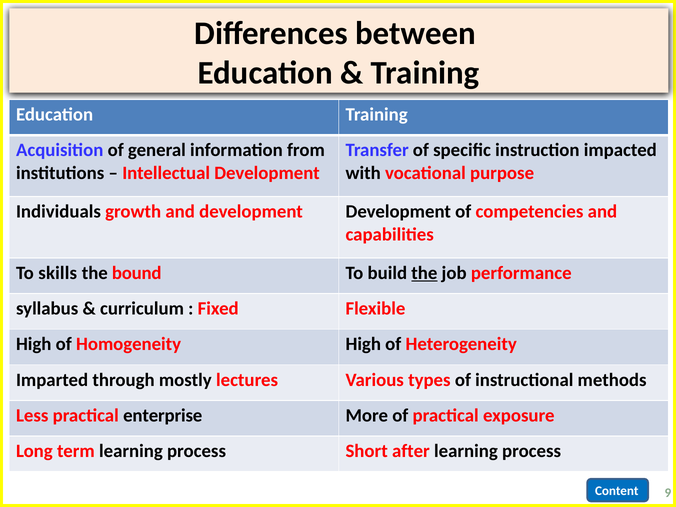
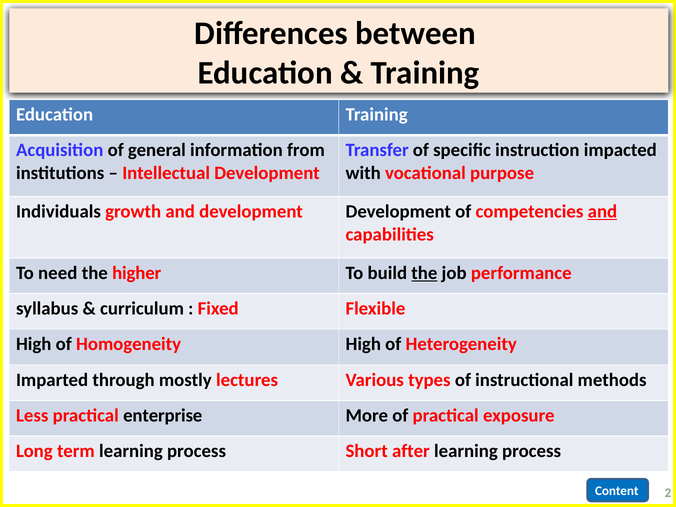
and at (602, 212) underline: none -> present
skills: skills -> need
bound: bound -> higher
9: 9 -> 2
